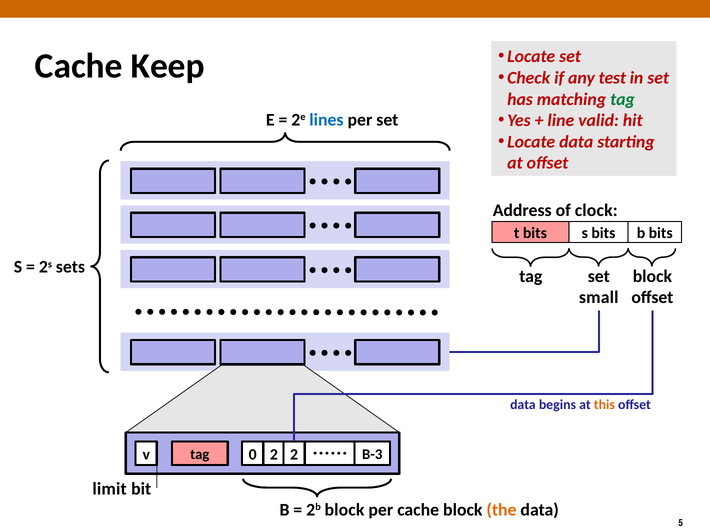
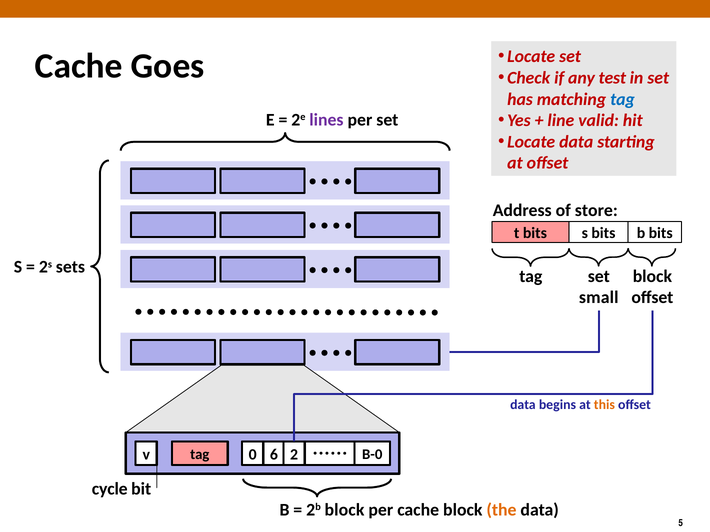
Keep: Keep -> Goes
tag at (622, 99) colour: green -> blue
lines colour: blue -> purple
clock: clock -> store
0 2: 2 -> 6
B-3: B-3 -> B-0
limit: limit -> cycle
